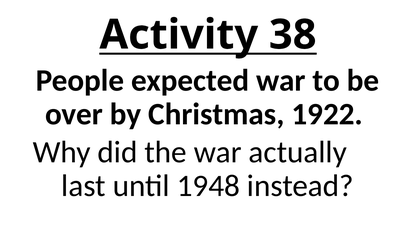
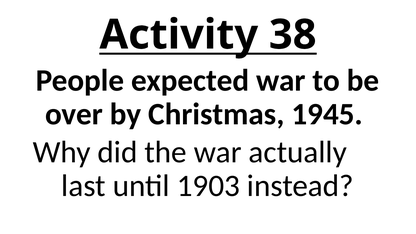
1922: 1922 -> 1945
1948: 1948 -> 1903
